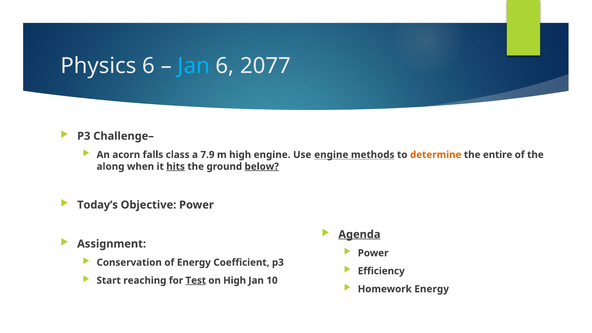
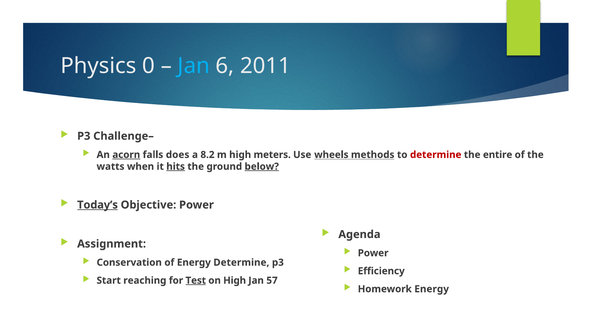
Physics 6: 6 -> 0
2077: 2077 -> 2011
acorn underline: none -> present
class: class -> does
7.9: 7.9 -> 8.2
high engine: engine -> meters
Use engine: engine -> wheels
determine at (436, 155) colour: orange -> red
along: along -> watts
Today’s underline: none -> present
Agenda underline: present -> none
Energy Coefficient: Coefficient -> Determine
10: 10 -> 57
